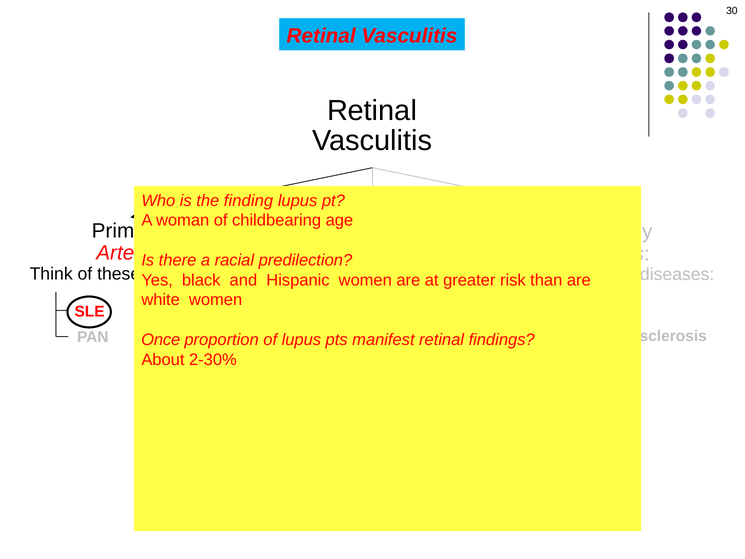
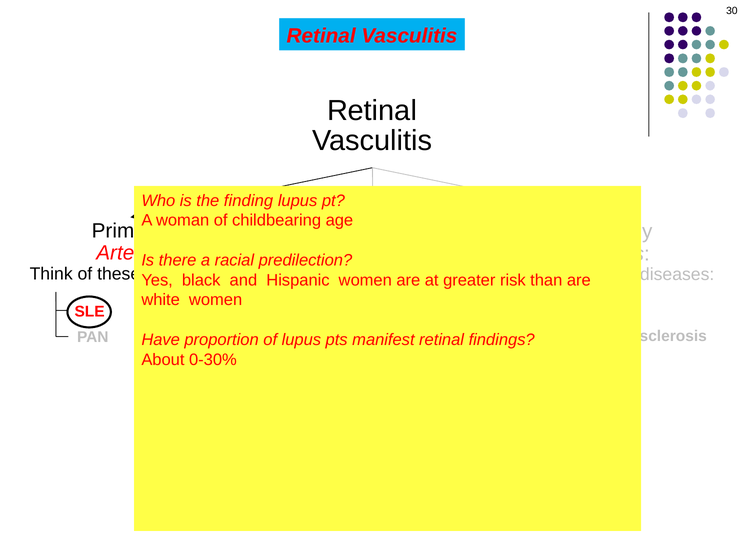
Once: Once -> Have
2-30%: 2-30% -> 0-30%
